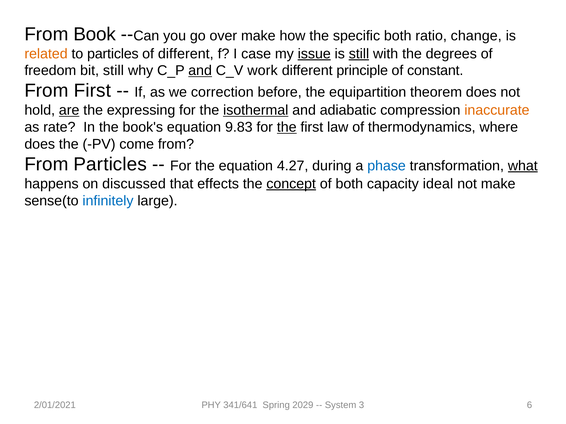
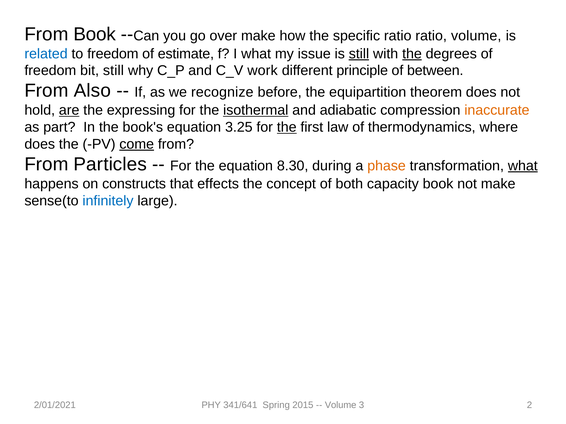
specific both: both -> ratio
ratio change: change -> volume
related colour: orange -> blue
to particles: particles -> freedom
of different: different -> estimate
I case: case -> what
issue underline: present -> none
the at (412, 54) underline: none -> present
and at (200, 71) underline: present -> none
constant: constant -> between
From First: First -> Also
correction: correction -> recognize
rate: rate -> part
9.83: 9.83 -> 3.25
come underline: none -> present
4.27: 4.27 -> 8.30
phase colour: blue -> orange
discussed: discussed -> constructs
concept underline: present -> none
capacity ideal: ideal -> book
2029: 2029 -> 2015
System at (341, 405): System -> Volume
6: 6 -> 2
